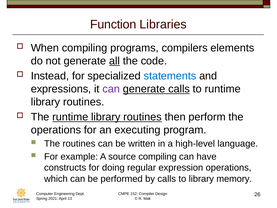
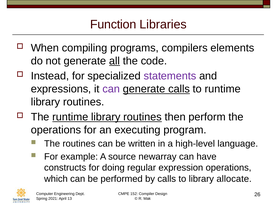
statements colour: blue -> purple
source compiling: compiling -> newarray
memory: memory -> allocate
